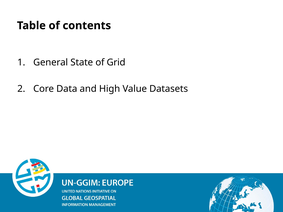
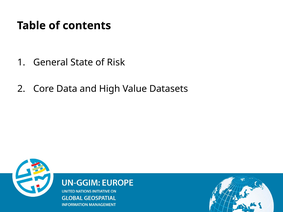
Grid: Grid -> Risk
